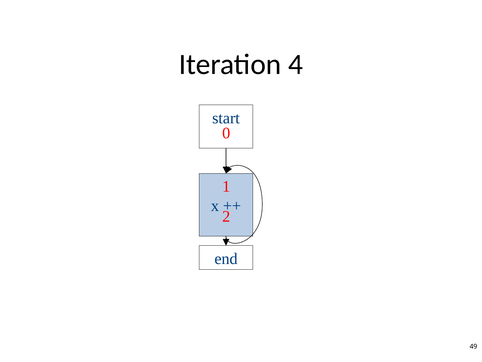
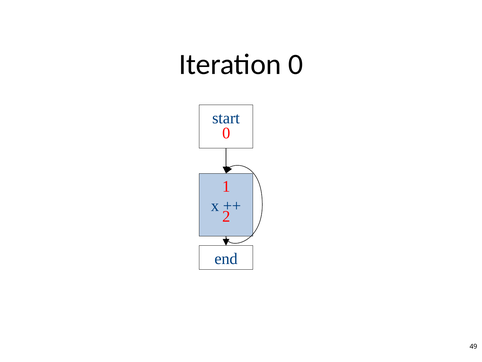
Iteration 4: 4 -> 0
